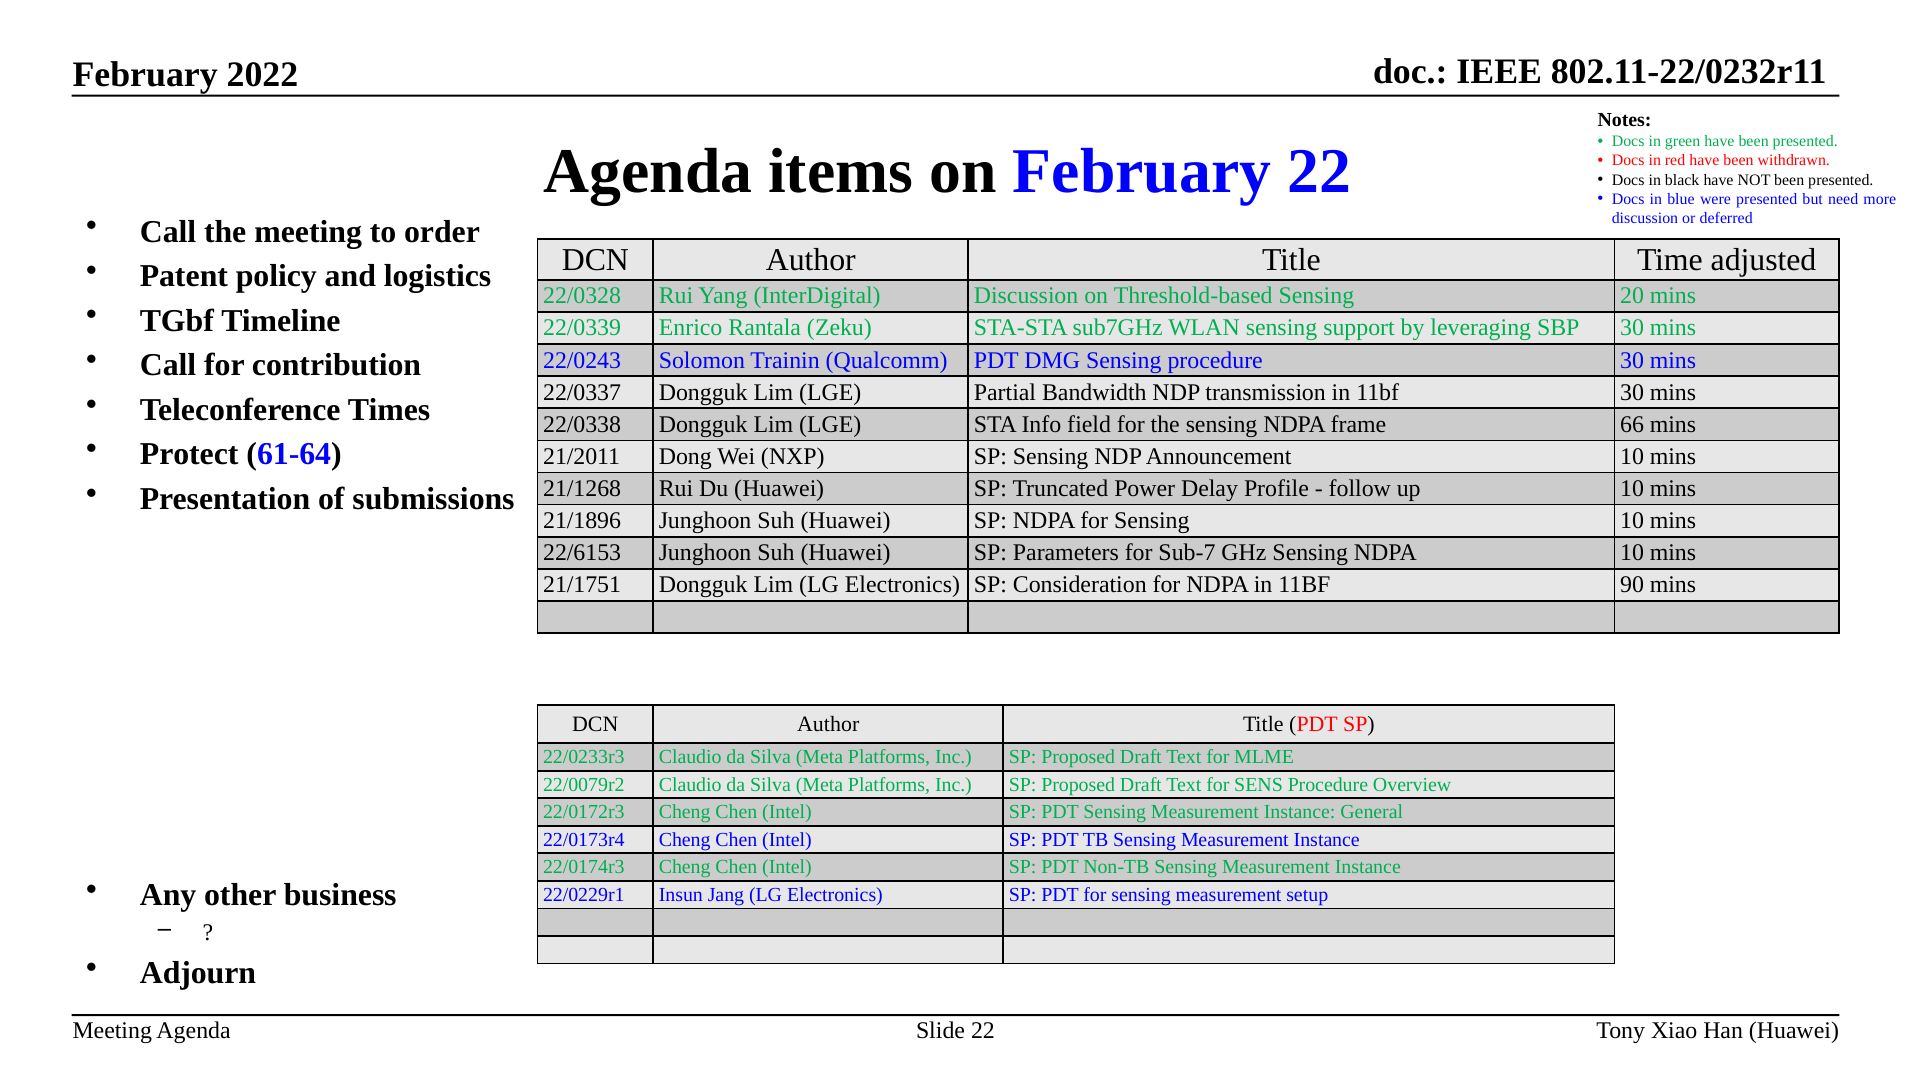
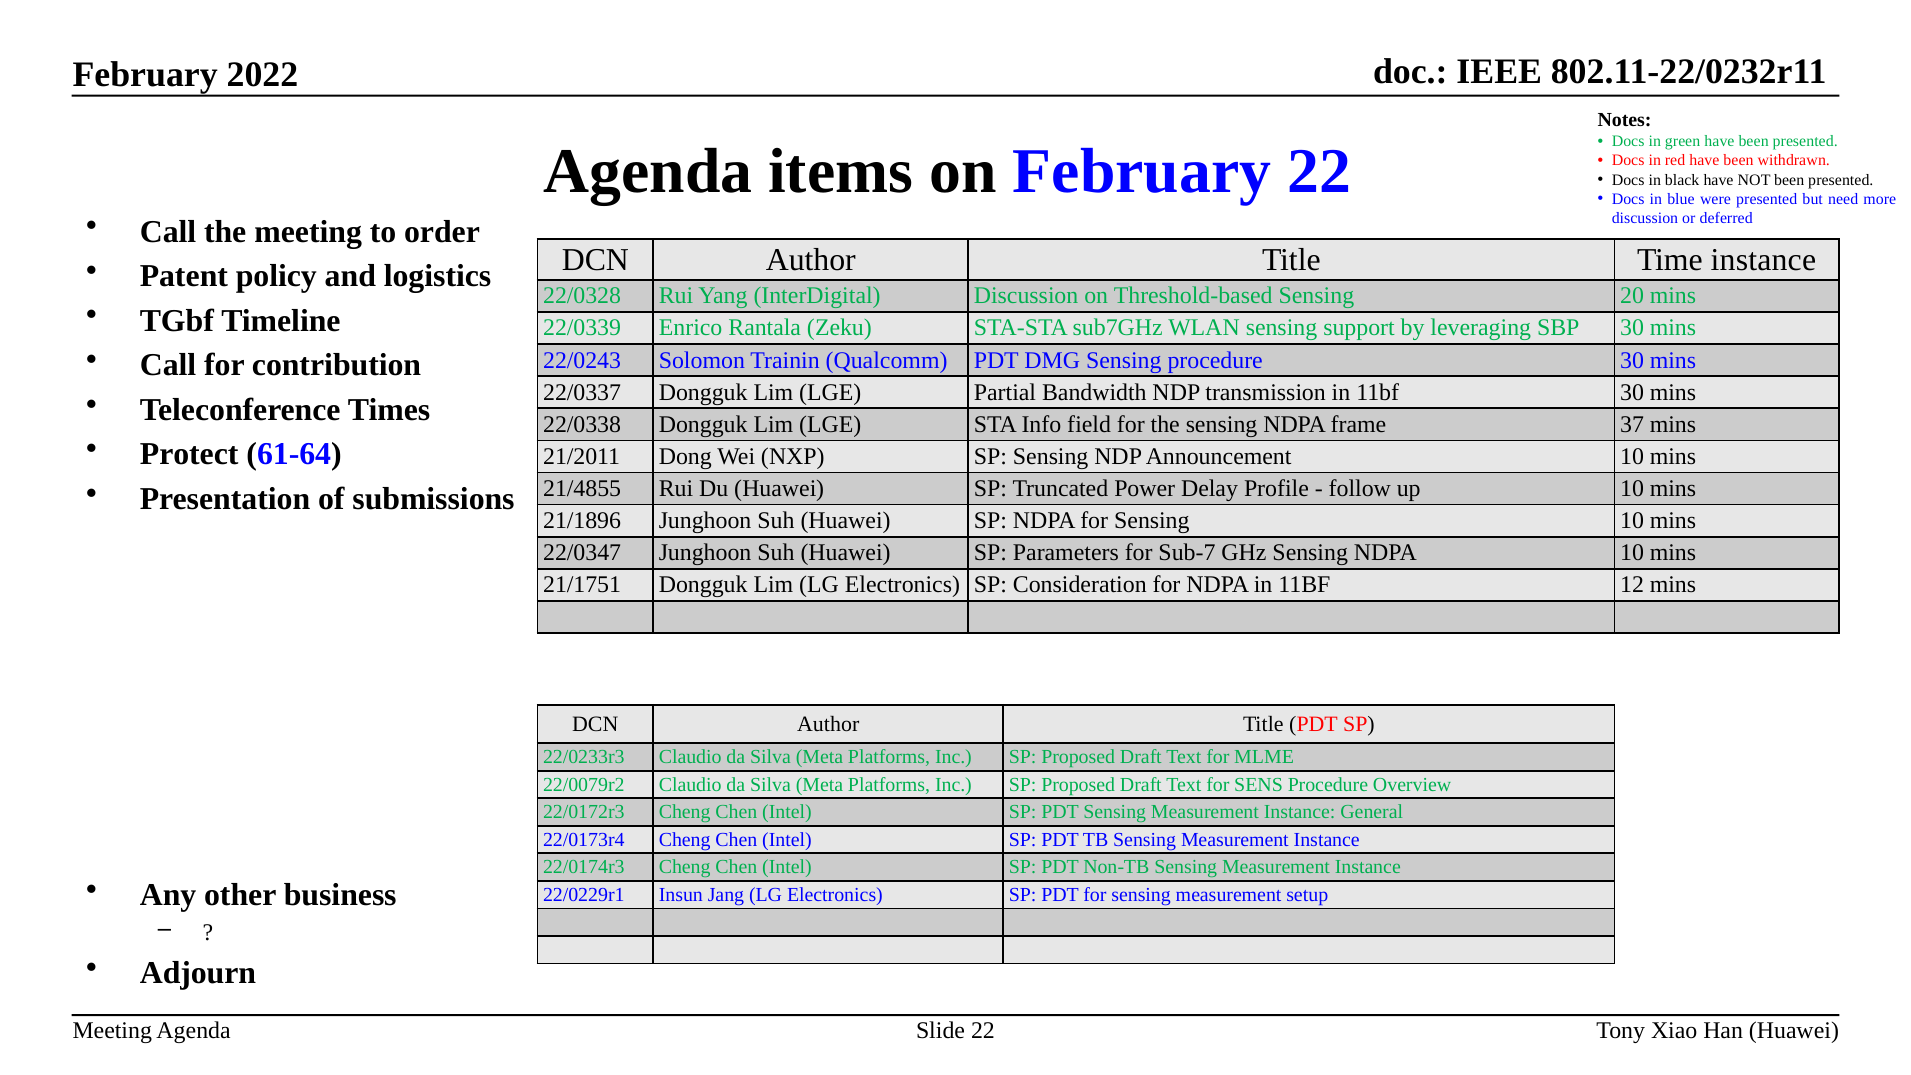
Time adjusted: adjusted -> instance
66: 66 -> 37
21/1268: 21/1268 -> 21/4855
22/6153: 22/6153 -> 22/0347
90: 90 -> 12
